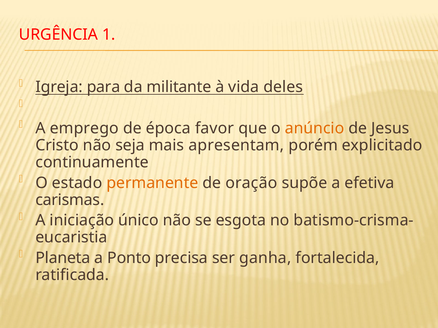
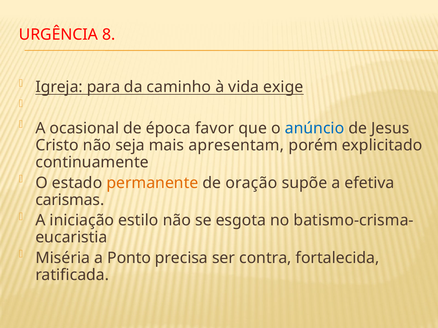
1: 1 -> 8
militante: militante -> caminho
deles: deles -> exige
emprego: emprego -> ocasional
anúncio colour: orange -> blue
único: único -> estilo
Planeta: Planeta -> Miséria
ganha: ganha -> contra
